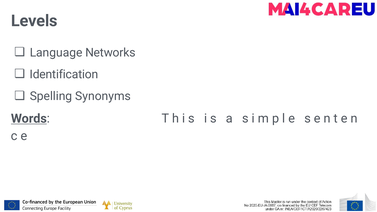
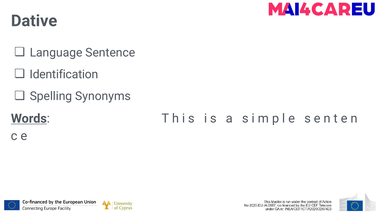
Levels: Levels -> Dative
Networks: Networks -> Sentence
